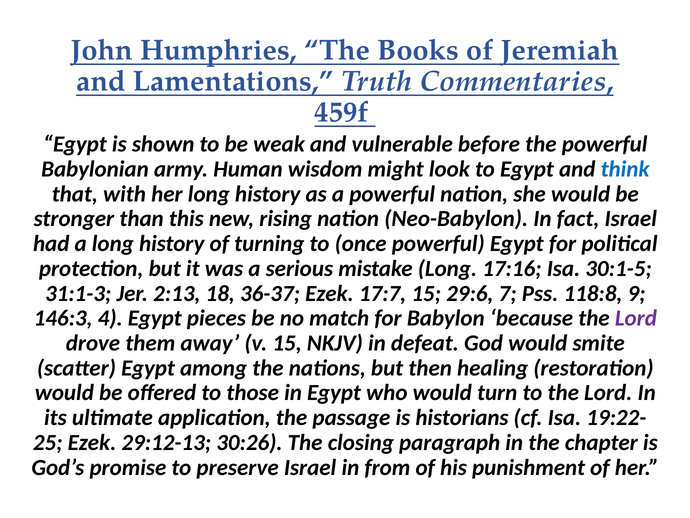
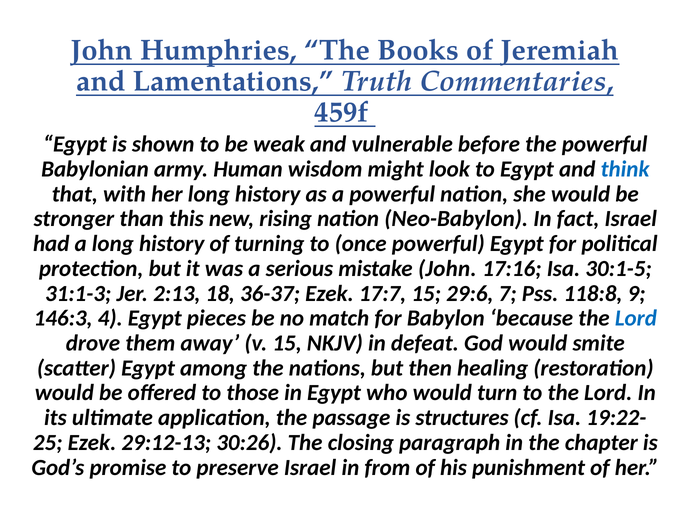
mistake Long: Long -> John
Lord at (636, 318) colour: purple -> blue
historians: historians -> structures
